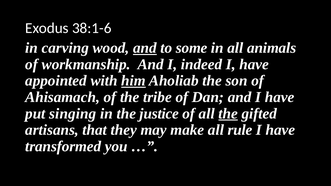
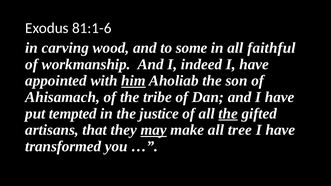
38:1-6: 38:1-6 -> 81:1-6
and at (145, 48) underline: present -> none
animals: animals -> faithful
singing: singing -> tempted
may underline: none -> present
rule: rule -> tree
